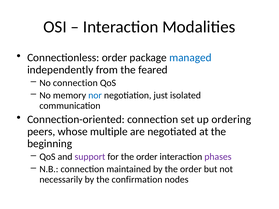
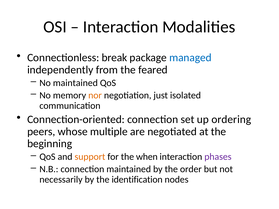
Connectionless order: order -> break
No connection: connection -> maintained
nor colour: blue -> orange
support colour: purple -> orange
for the order: order -> when
confirmation: confirmation -> identification
